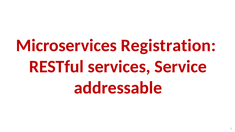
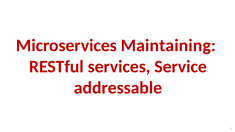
Registration: Registration -> Maintaining
